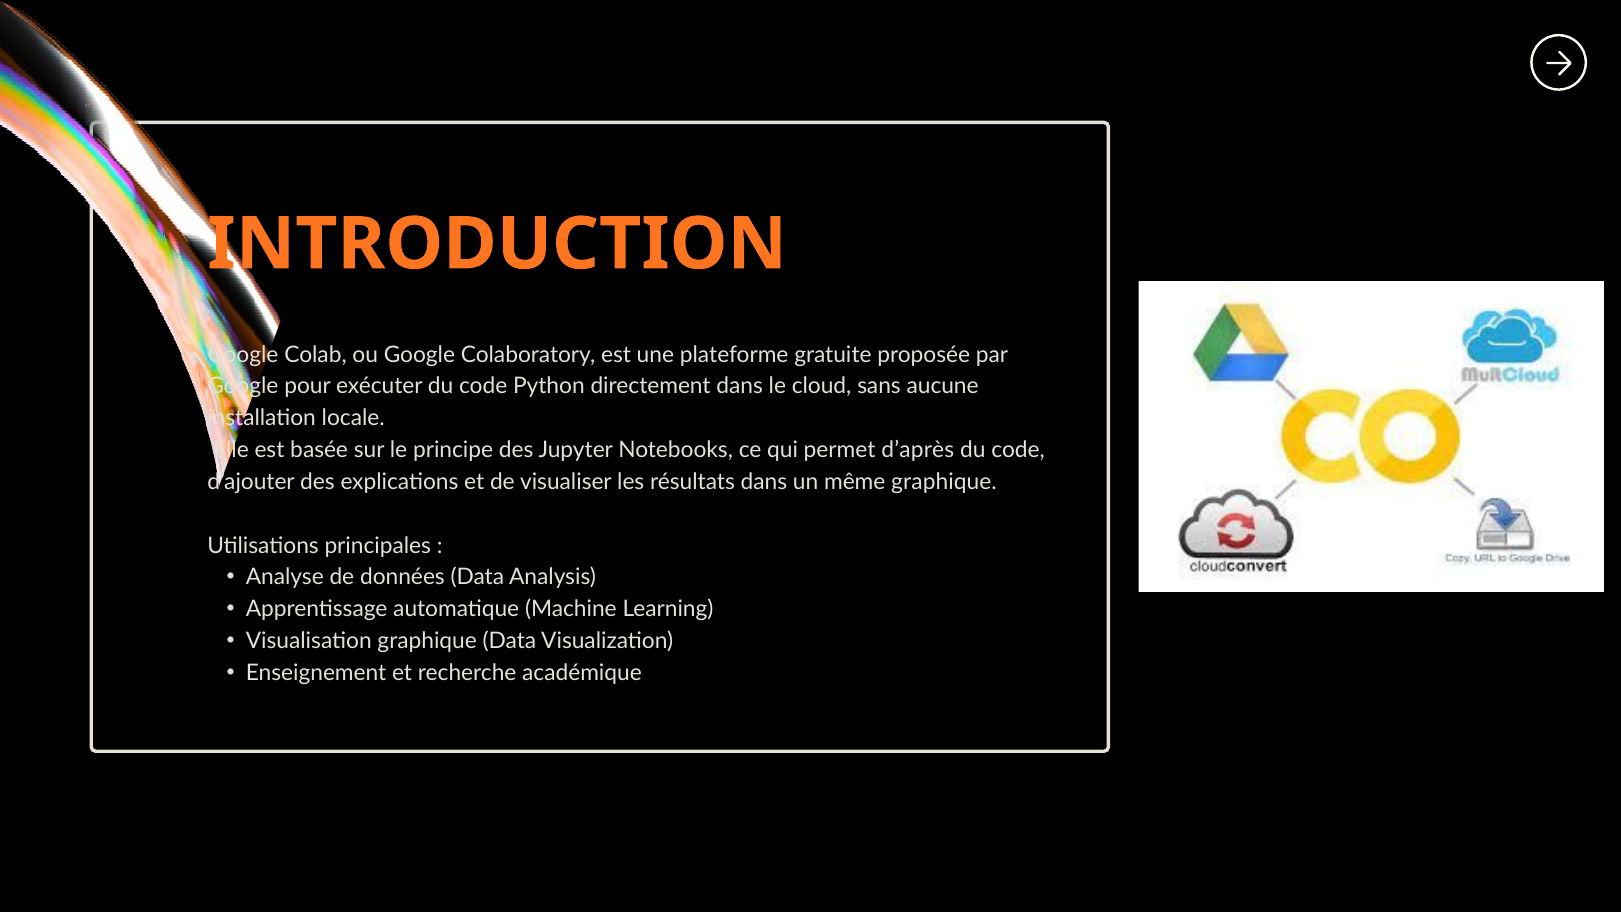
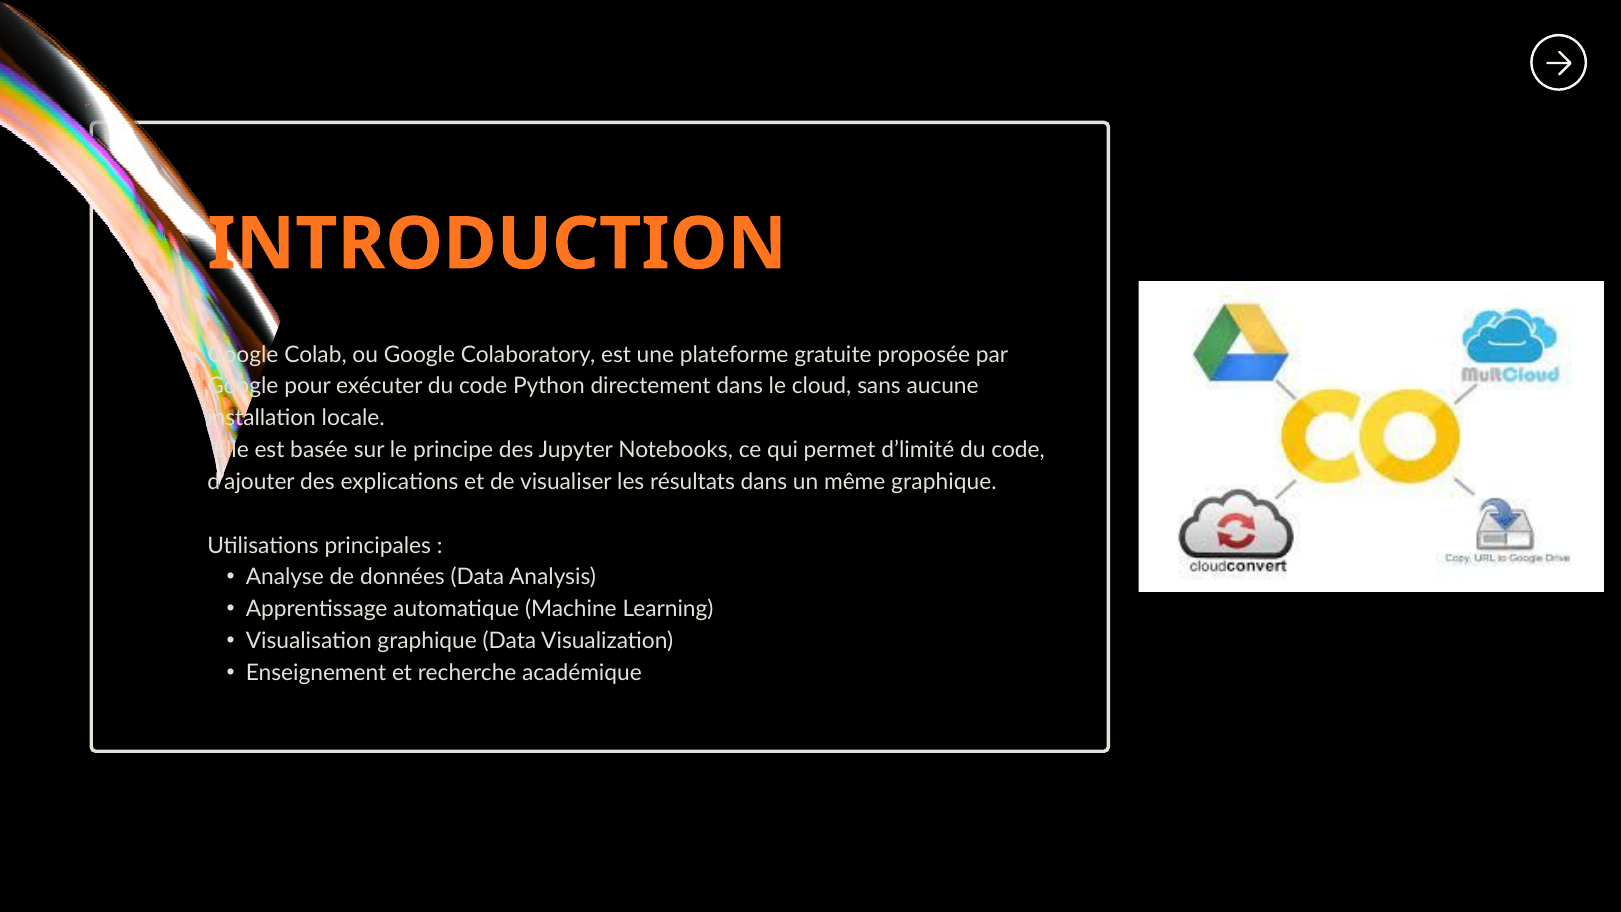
d’après: d’après -> d’limité
